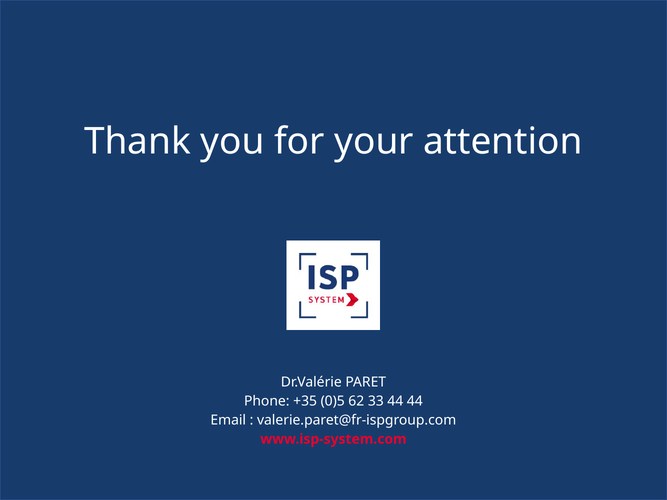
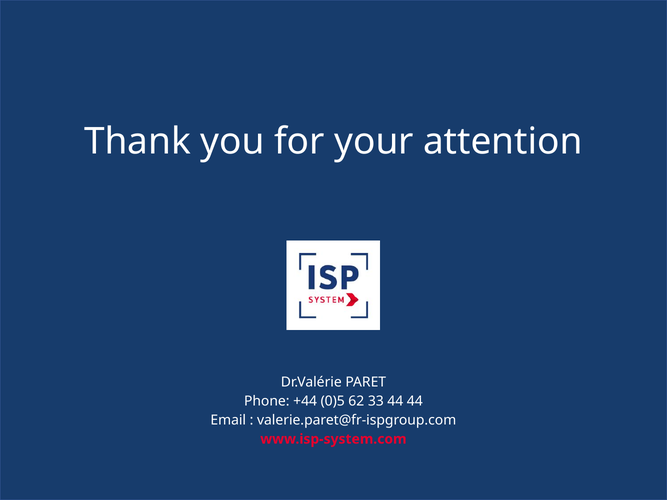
+35: +35 -> +44
